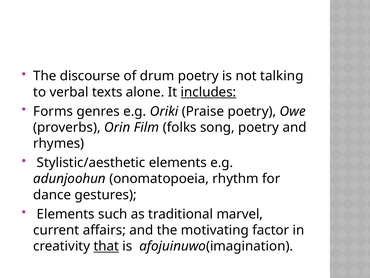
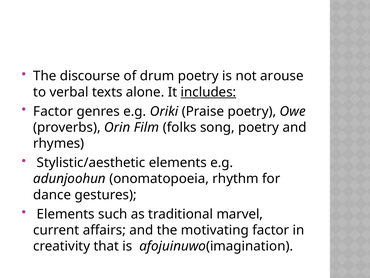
talking: talking -> arouse
Forms at (53, 111): Forms -> Factor
that underline: present -> none
